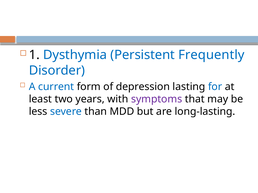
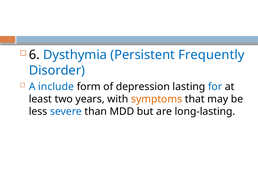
1: 1 -> 6
current: current -> include
symptoms colour: purple -> orange
